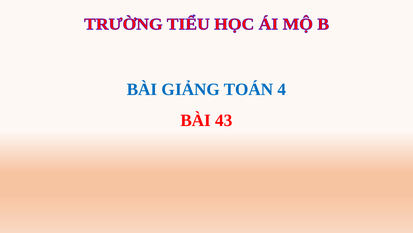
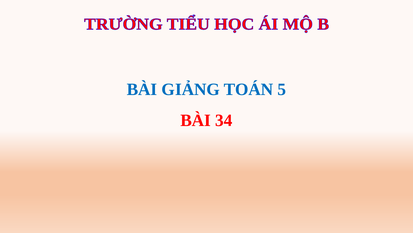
4: 4 -> 5
43: 43 -> 34
